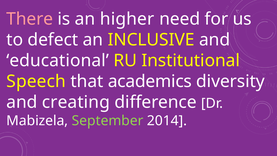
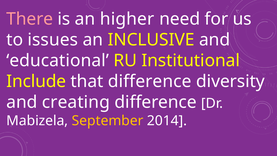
defect: defect -> issues
Speech: Speech -> Include
that academics: academics -> difference
September colour: light green -> yellow
